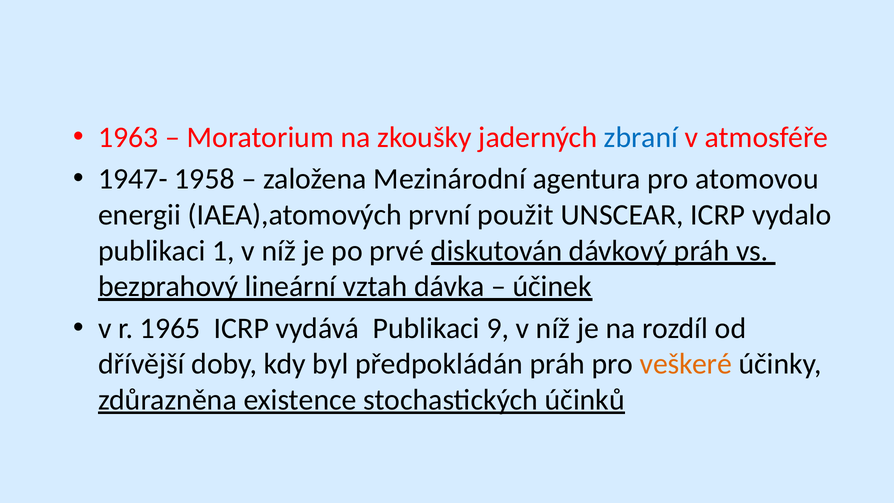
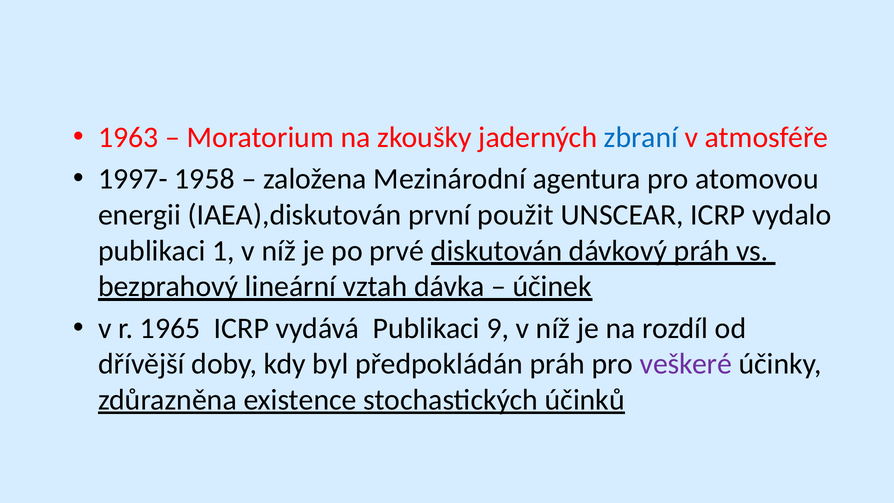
1947-: 1947- -> 1997-
IAEA),atomových: IAEA),atomových -> IAEA),diskutován
veškeré colour: orange -> purple
